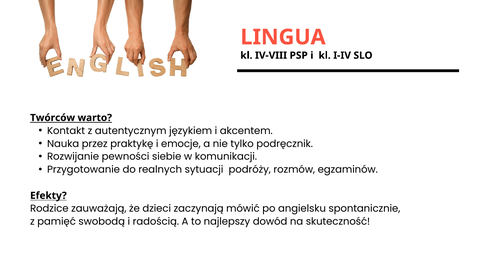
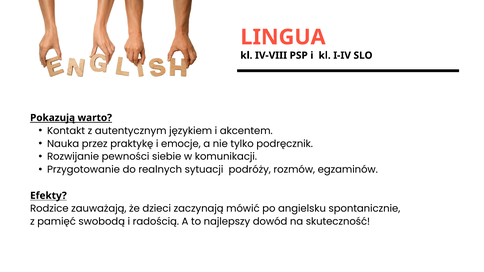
Twórców: Twórców -> Pokazują
